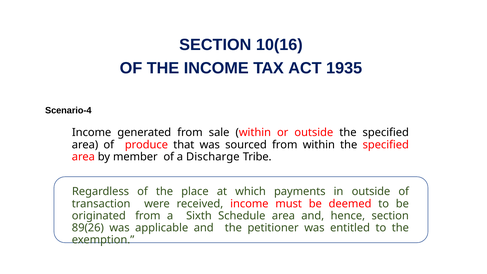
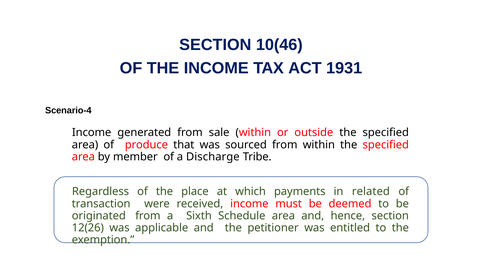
10(16: 10(16 -> 10(46
1935: 1935 -> 1931
in outside: outside -> related
89(26: 89(26 -> 12(26
